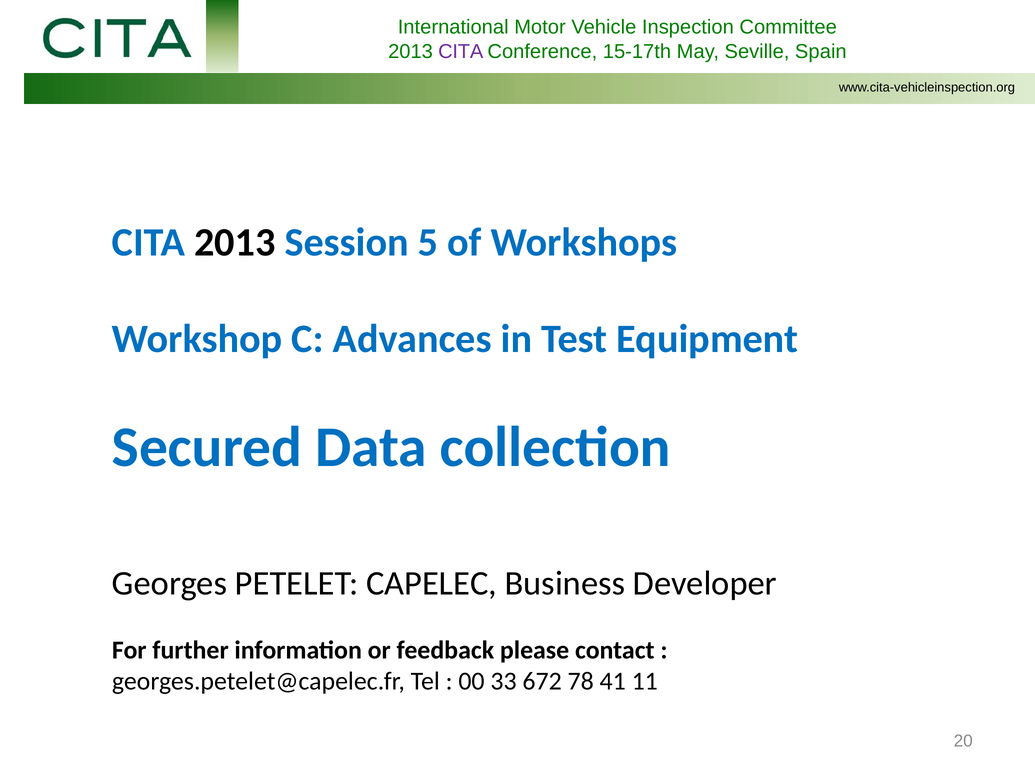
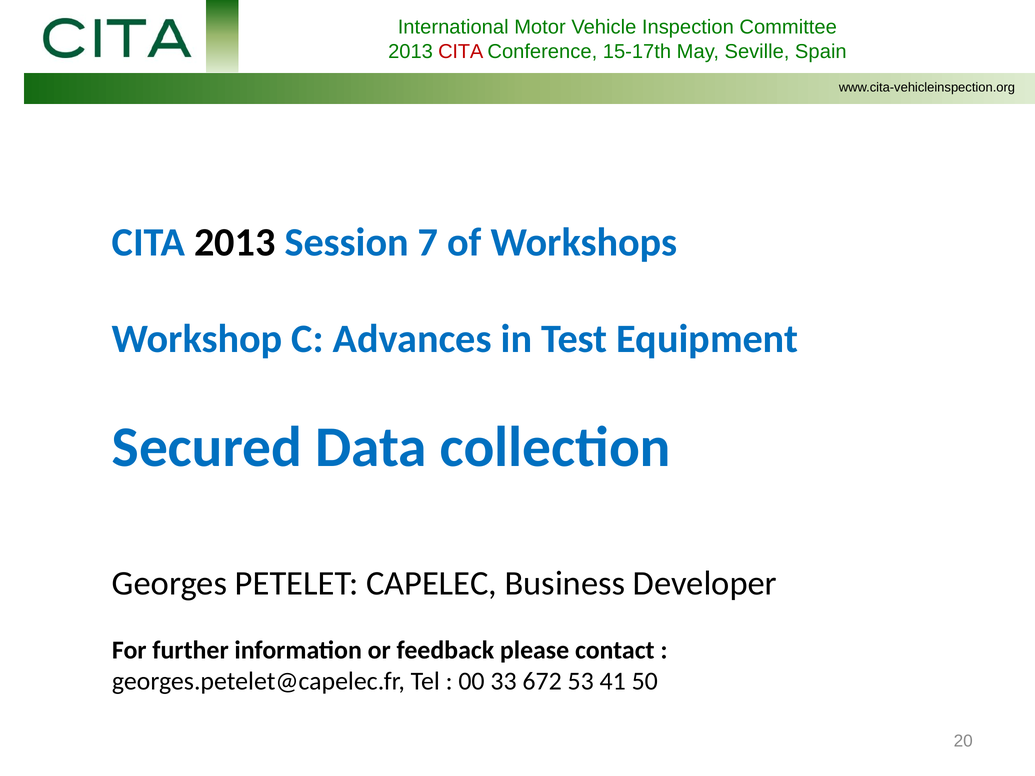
CITA at (461, 51) colour: purple -> red
5: 5 -> 7
78: 78 -> 53
11: 11 -> 50
